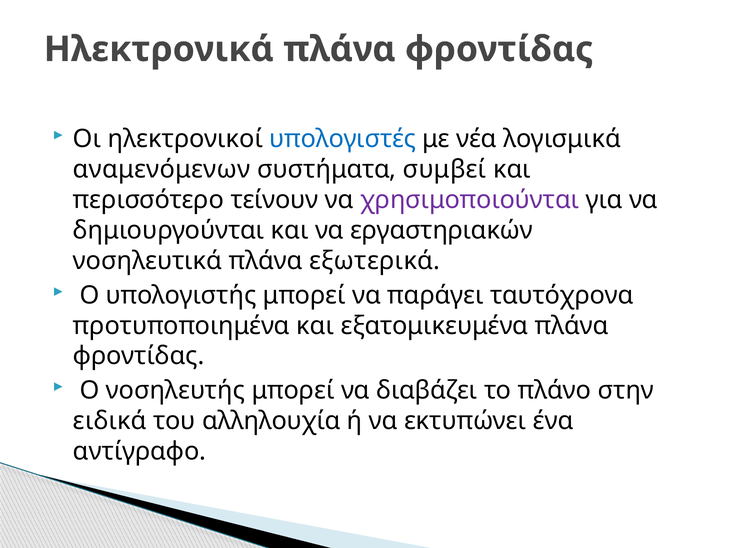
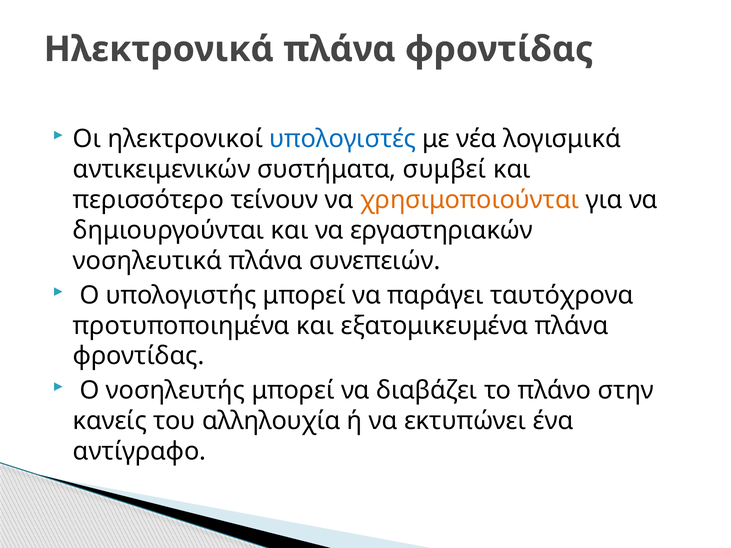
αναμενόμενων: αναμενόμενων -> αντικειμενικών
χρησιμοποιούνται colour: purple -> orange
εξωτερικά: εξωτερικά -> συνεπειών
ειδικά: ειδικά -> κανείς
